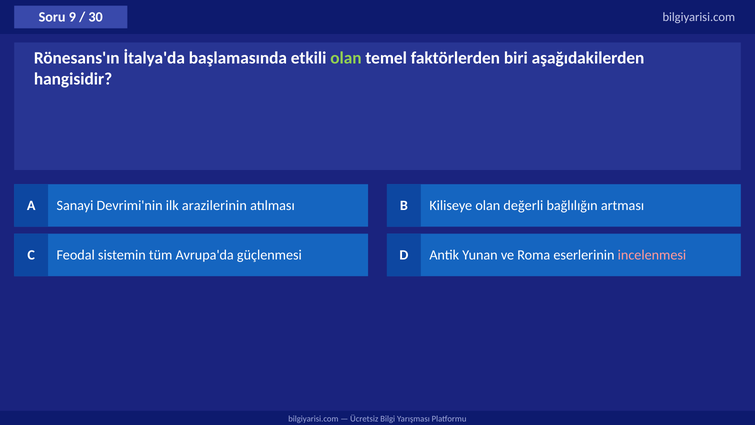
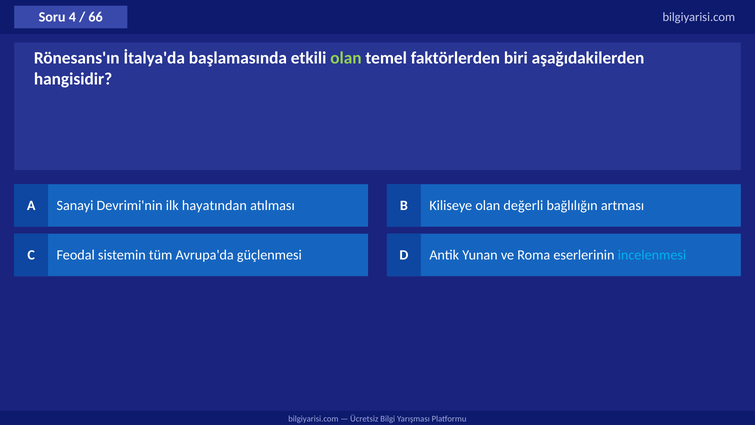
9: 9 -> 4
30: 30 -> 66
arazilerinin: arazilerinin -> hayatından
incelenmesi colour: pink -> light blue
